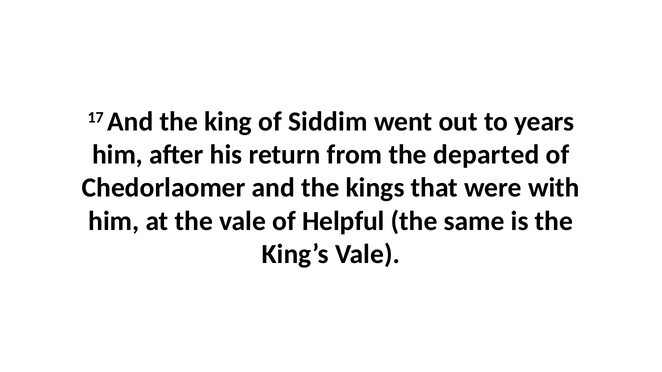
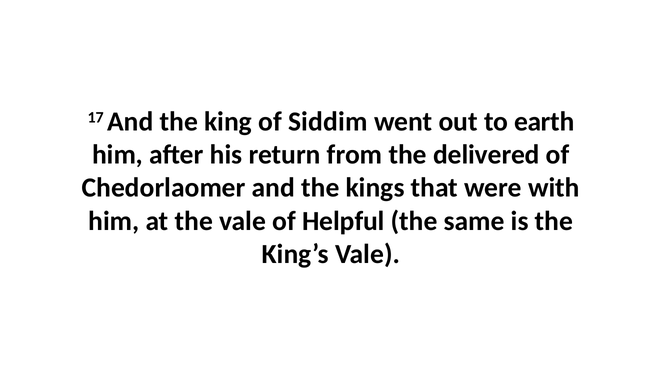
years: years -> earth
departed: departed -> delivered
